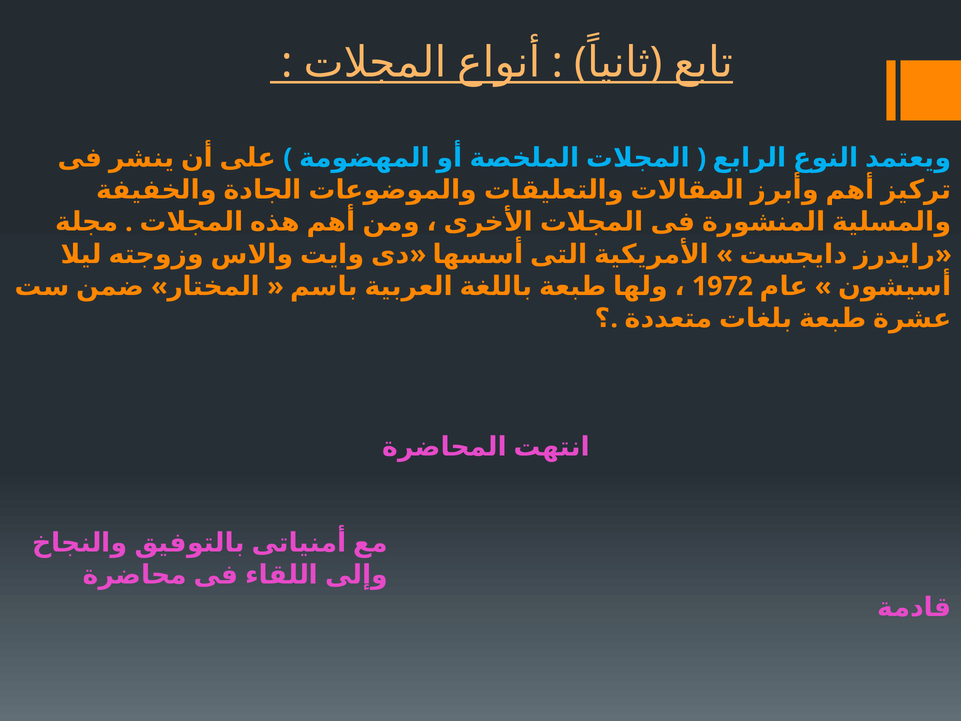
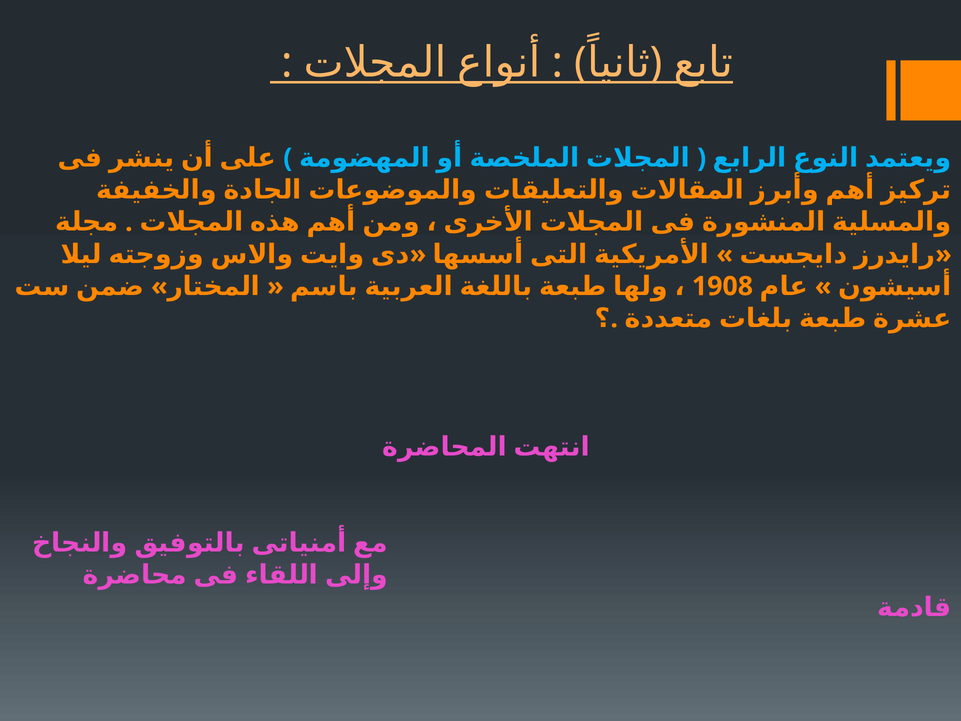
1972: 1972 -> 1908
